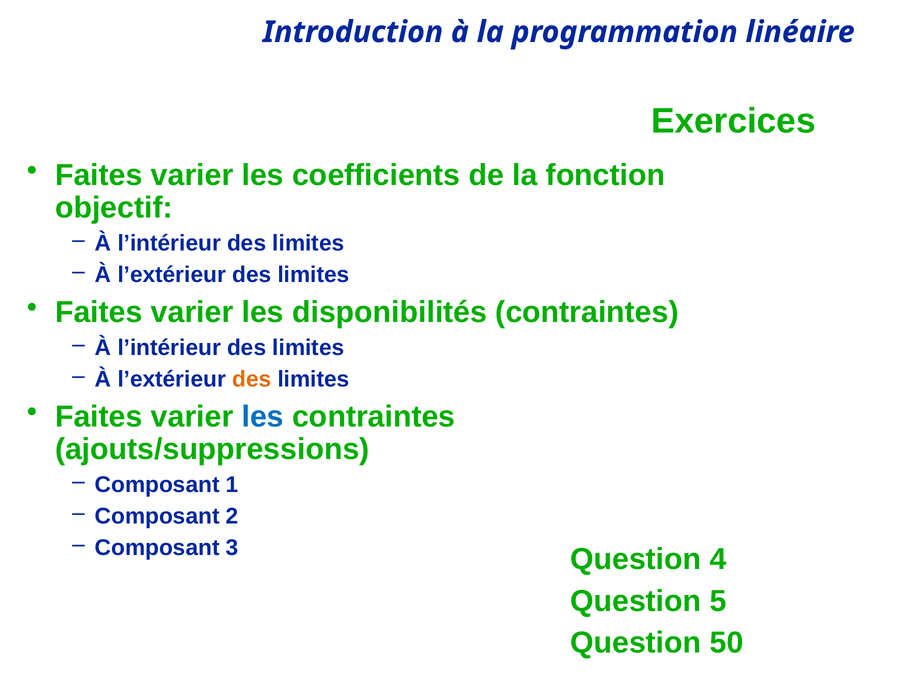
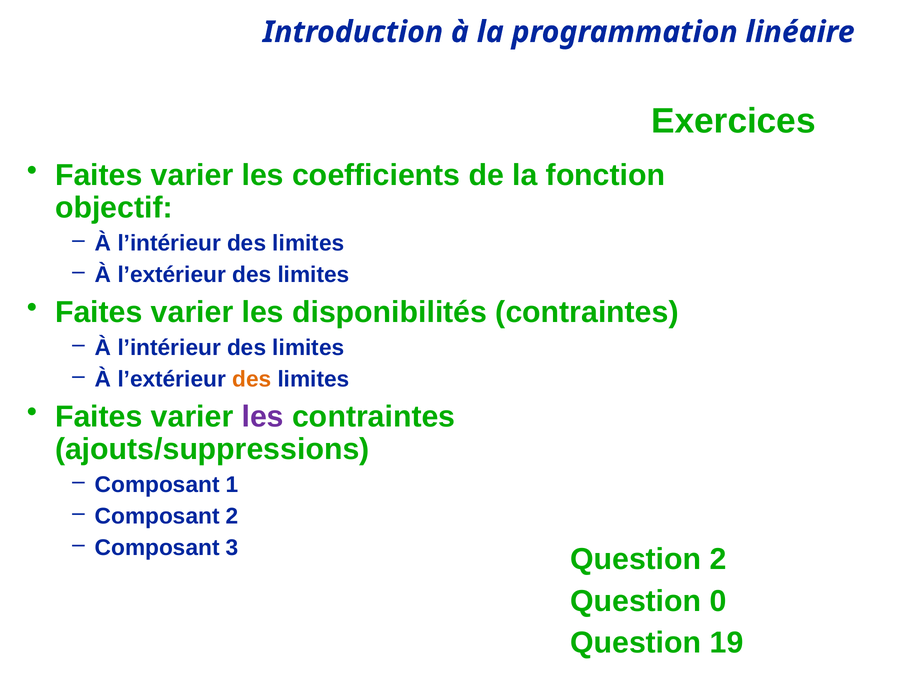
les at (263, 417) colour: blue -> purple
Question 4: 4 -> 2
5: 5 -> 0
50: 50 -> 19
